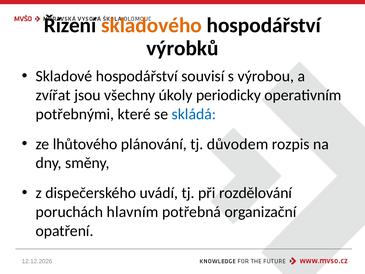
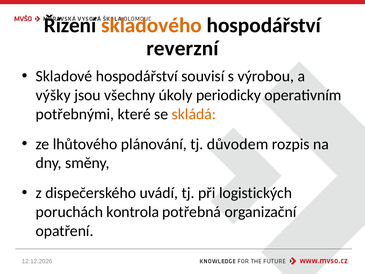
výrobků: výrobků -> reverzní
zvířat: zvířat -> výšky
skládá colour: blue -> orange
rozdělování: rozdělování -> logistických
hlavním: hlavním -> kontrola
